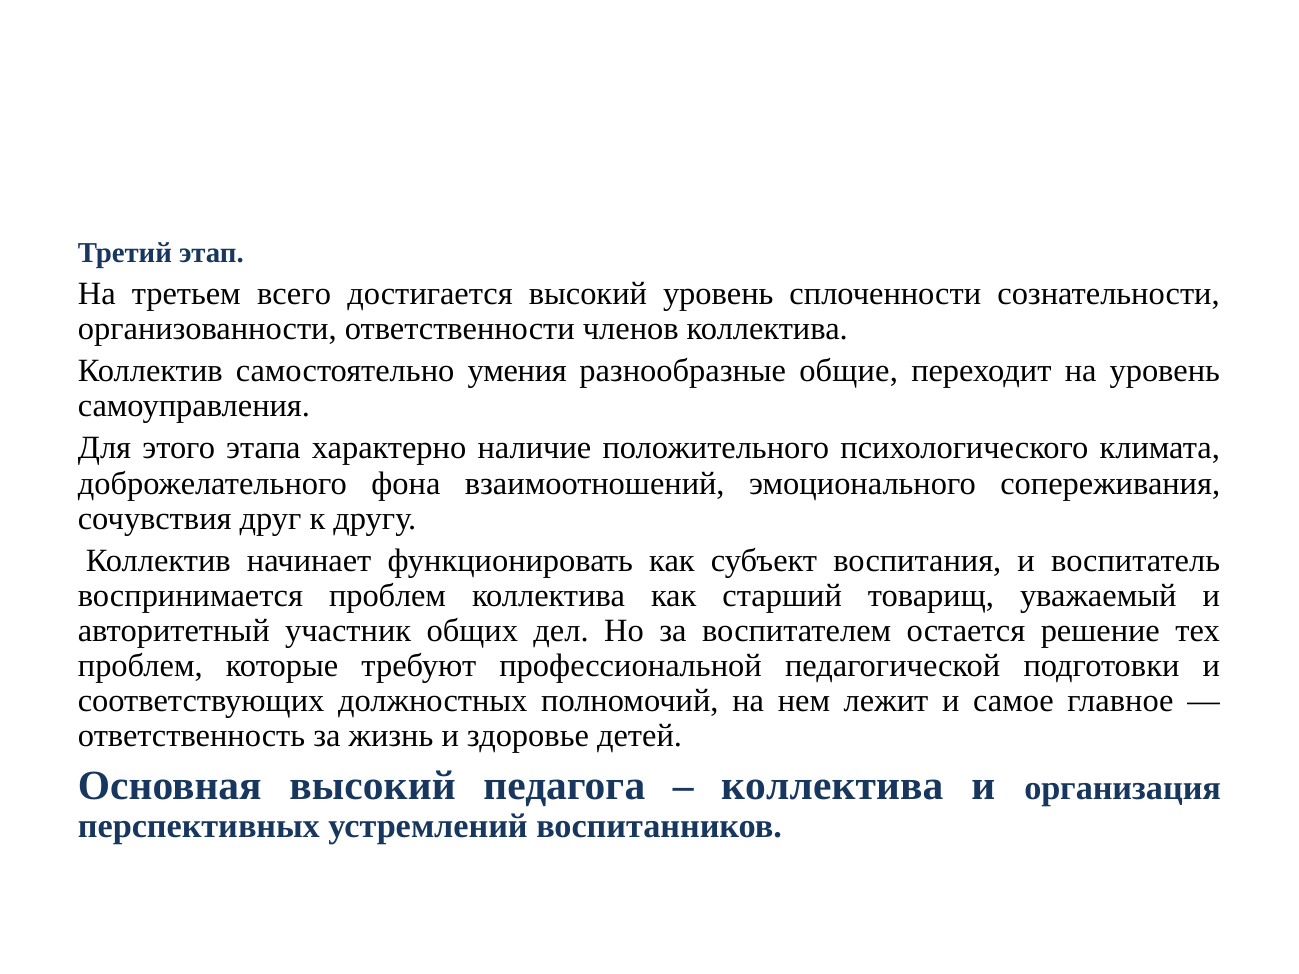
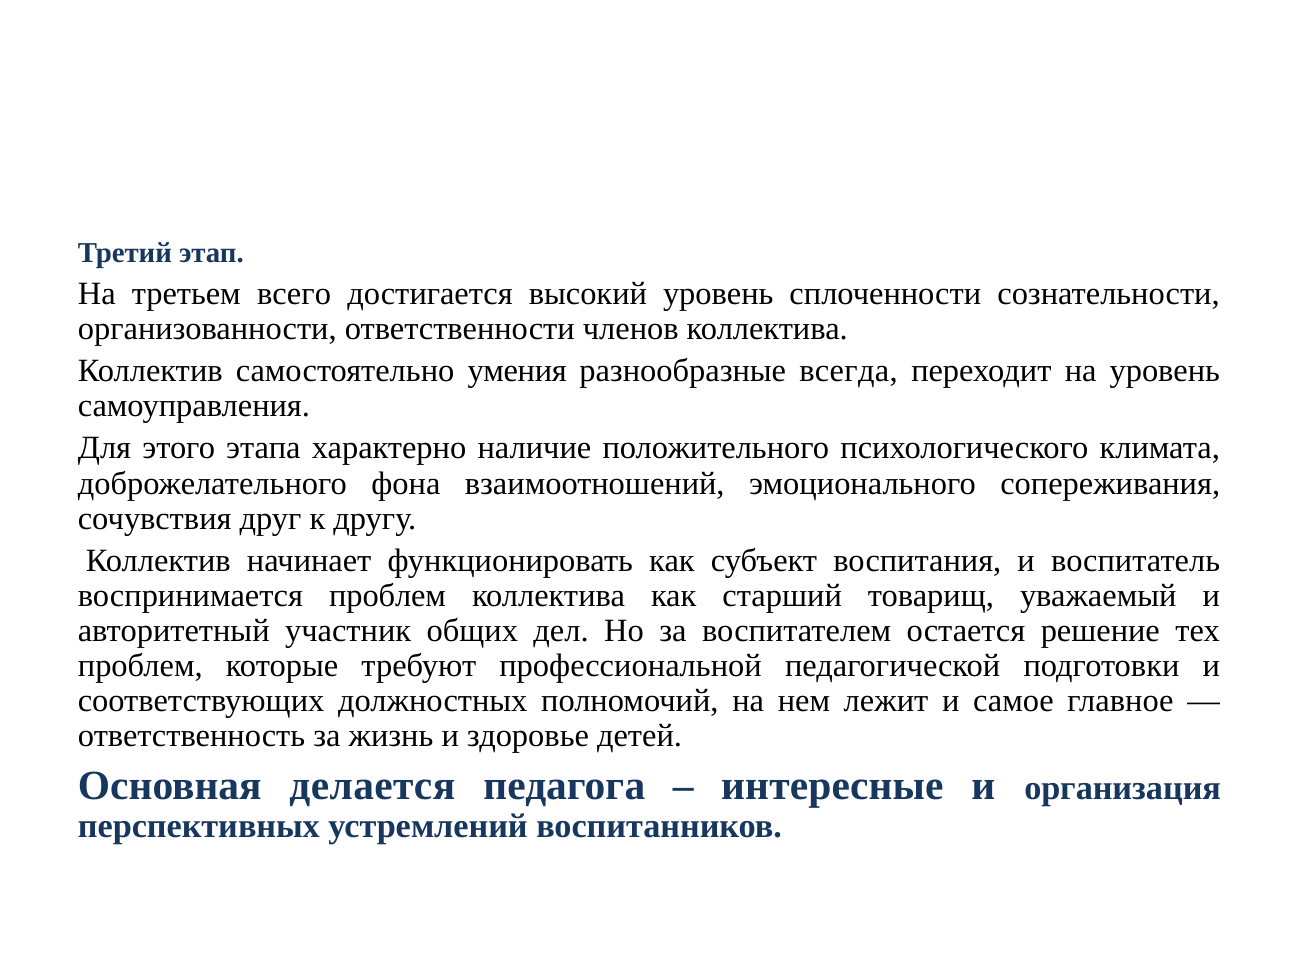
общие: общие -> всегда
Основная высокий: высокий -> делается
коллектива at (832, 786): коллектива -> интересные
